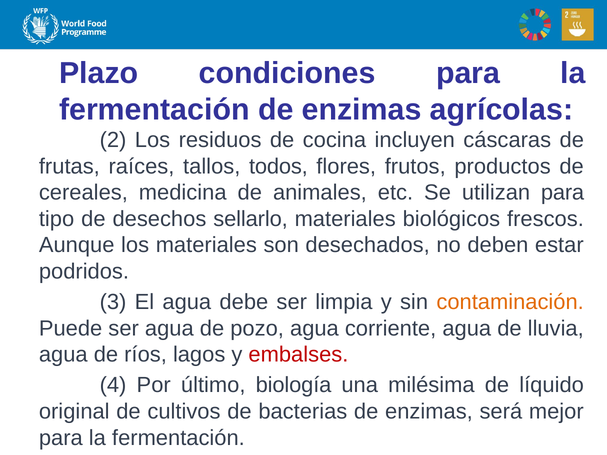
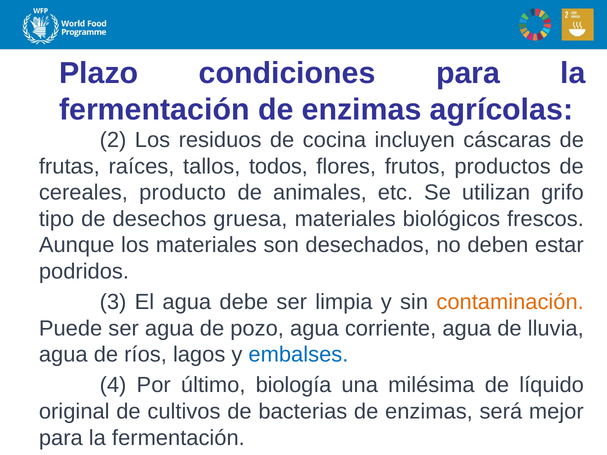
medicina: medicina -> producto
utilizan para: para -> grifo
sellarlo: sellarlo -> gruesa
embalses colour: red -> blue
